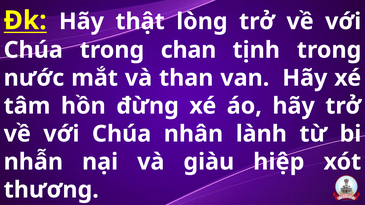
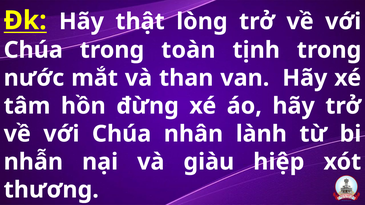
chan: chan -> toàn
